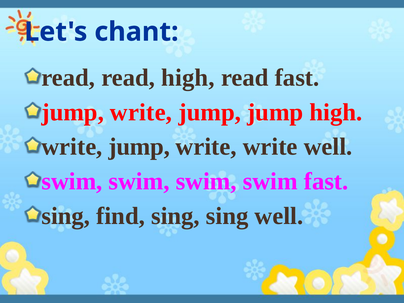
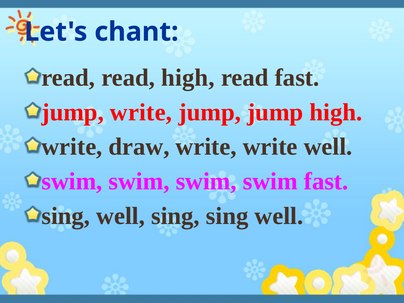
jump at (139, 147): jump -> draw
find at (121, 216): find -> well
